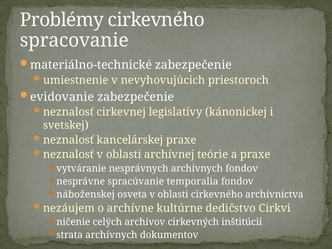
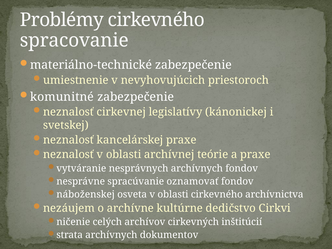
evidovanie: evidovanie -> komunitné
temporalia: temporalia -> oznamovať
